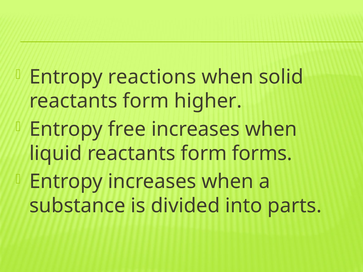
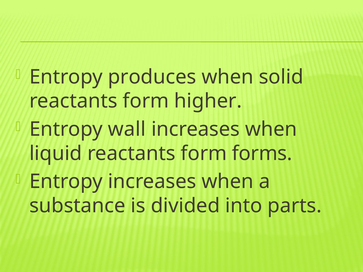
reactions: reactions -> produces
free: free -> wall
